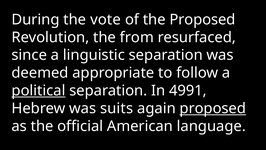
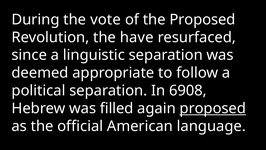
from: from -> have
political underline: present -> none
4991: 4991 -> 6908
suits: suits -> filled
